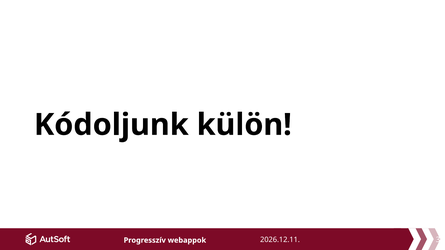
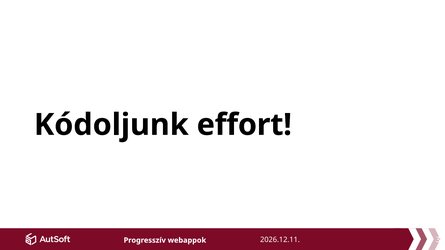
külön: külön -> effort
